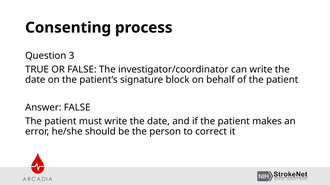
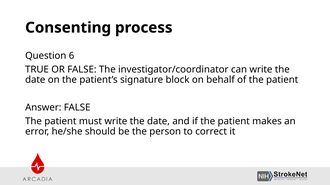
3: 3 -> 6
